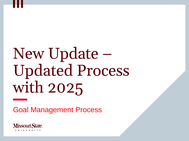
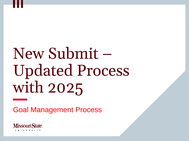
Update: Update -> Submit
